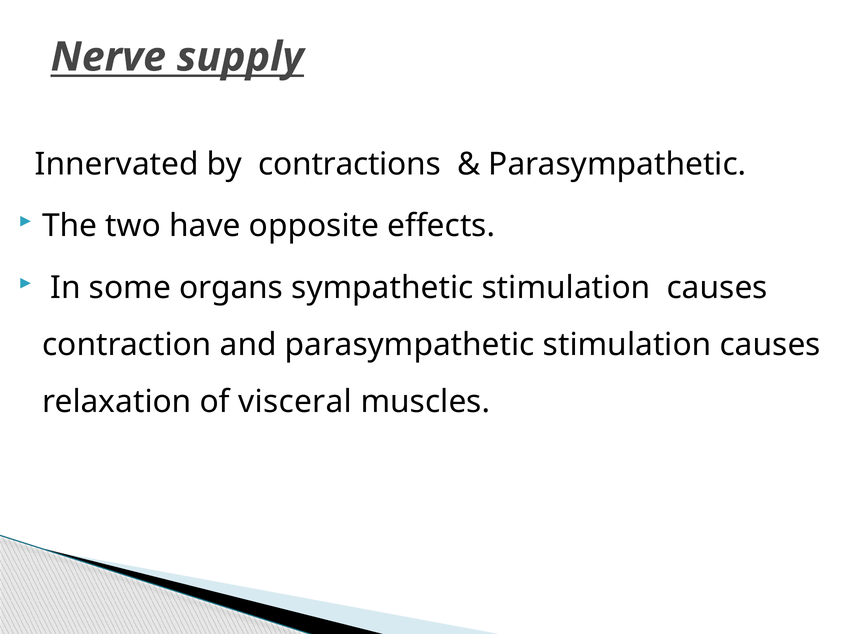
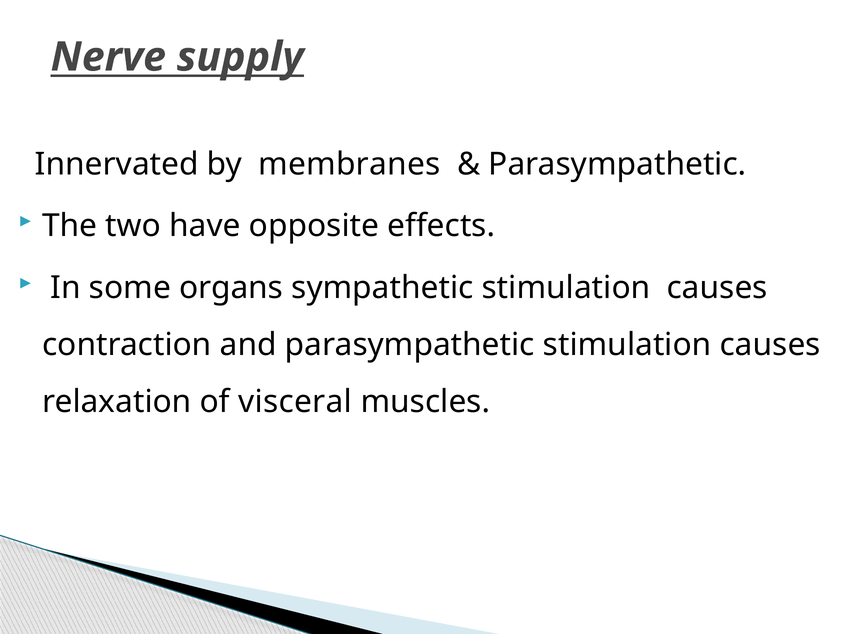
contractions: contractions -> membranes
